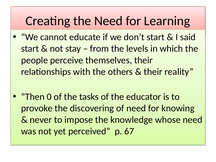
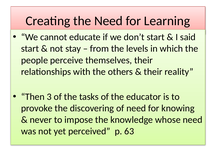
0: 0 -> 3
67: 67 -> 63
